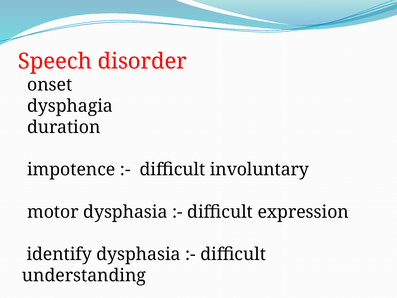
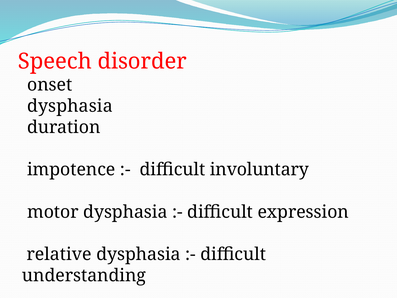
dysphagia at (70, 106): dysphagia -> dysphasia
identify: identify -> relative
